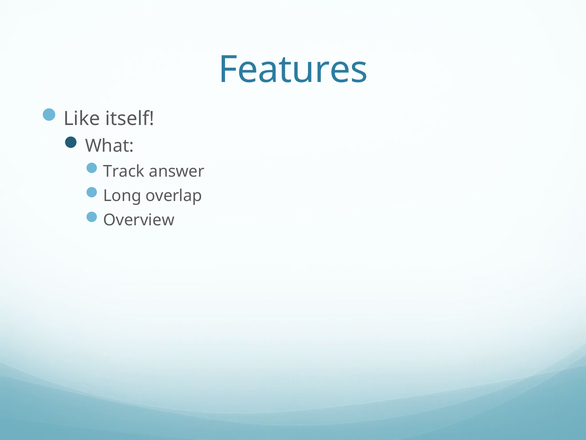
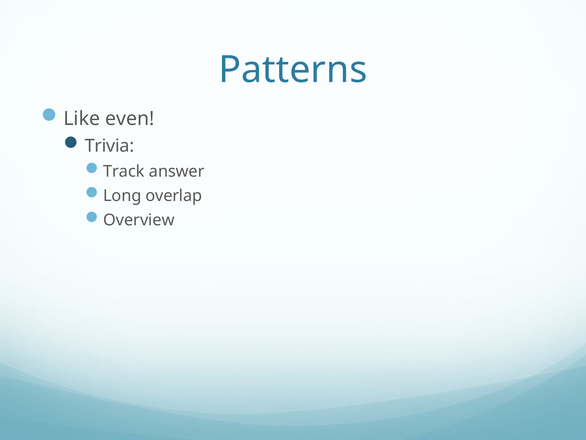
Features: Features -> Patterns
itself: itself -> even
What: What -> Trivia
